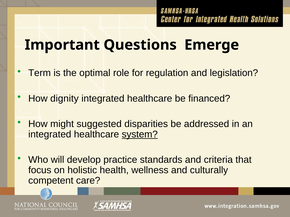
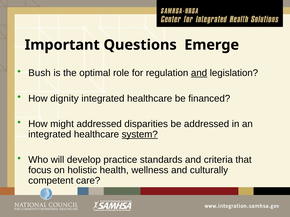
Term: Term -> Bush
and at (199, 73) underline: none -> present
might suggested: suggested -> addressed
